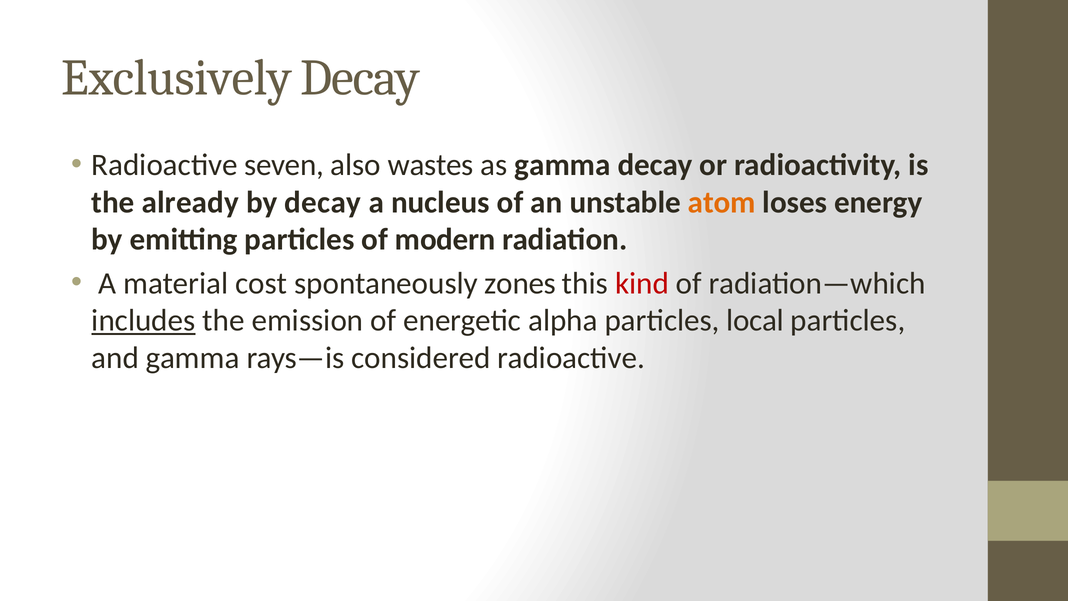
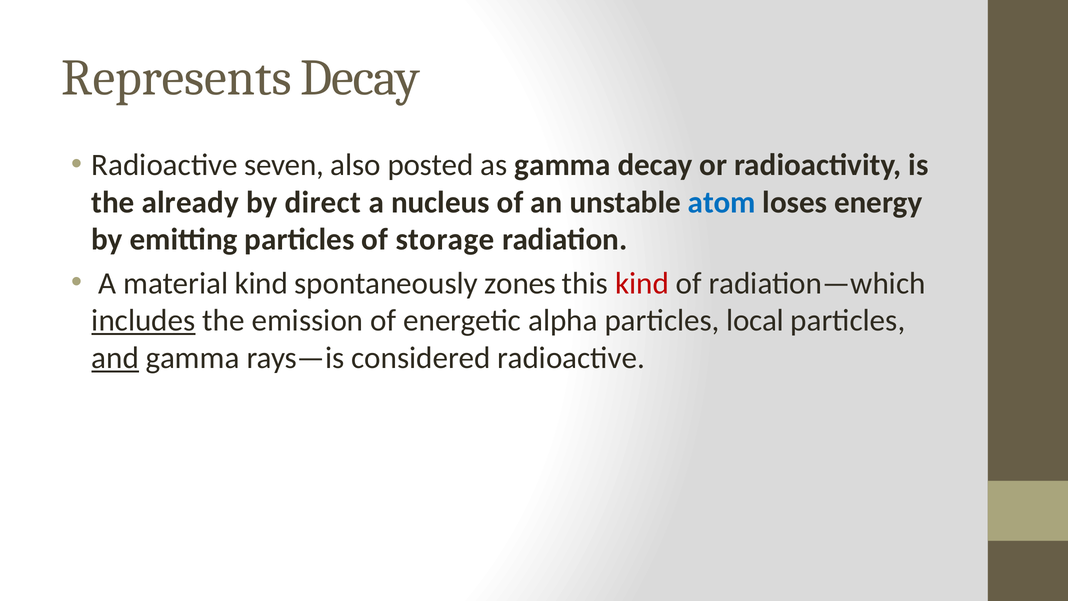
Exclusively: Exclusively -> Represents
wastes: wastes -> posted
by decay: decay -> direct
atom colour: orange -> blue
modern: modern -> storage
material cost: cost -> kind
and underline: none -> present
